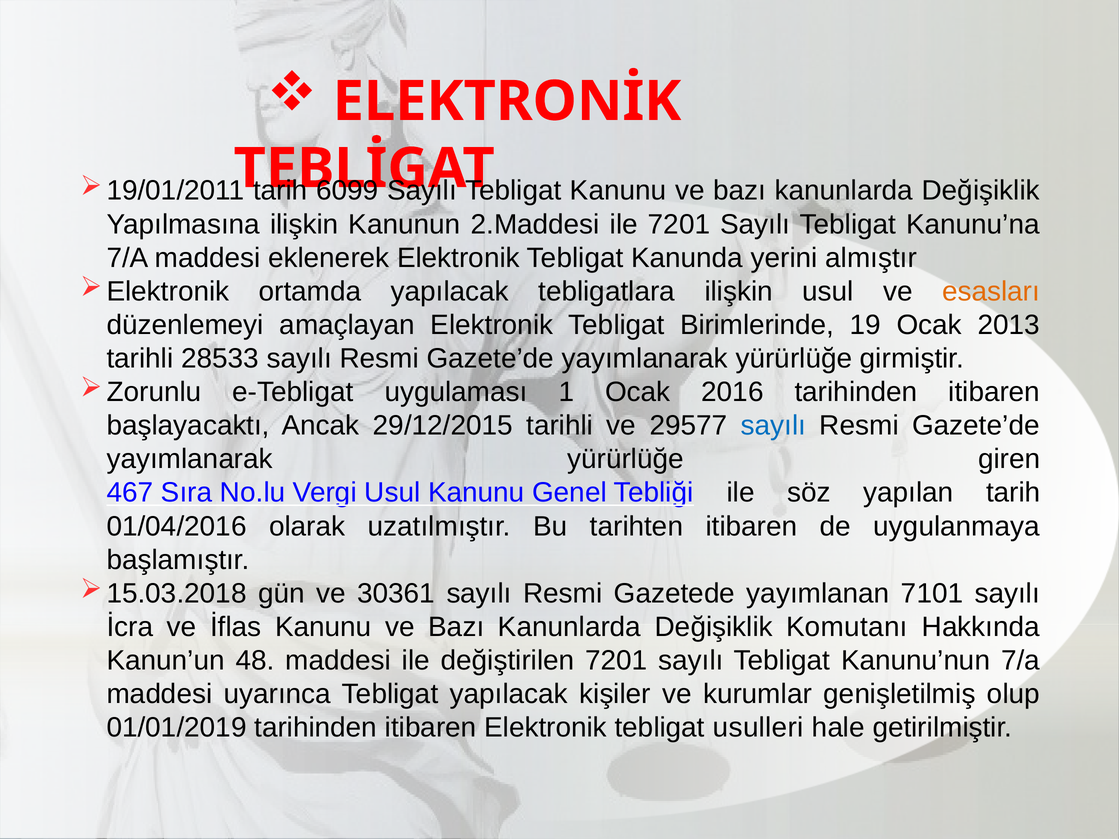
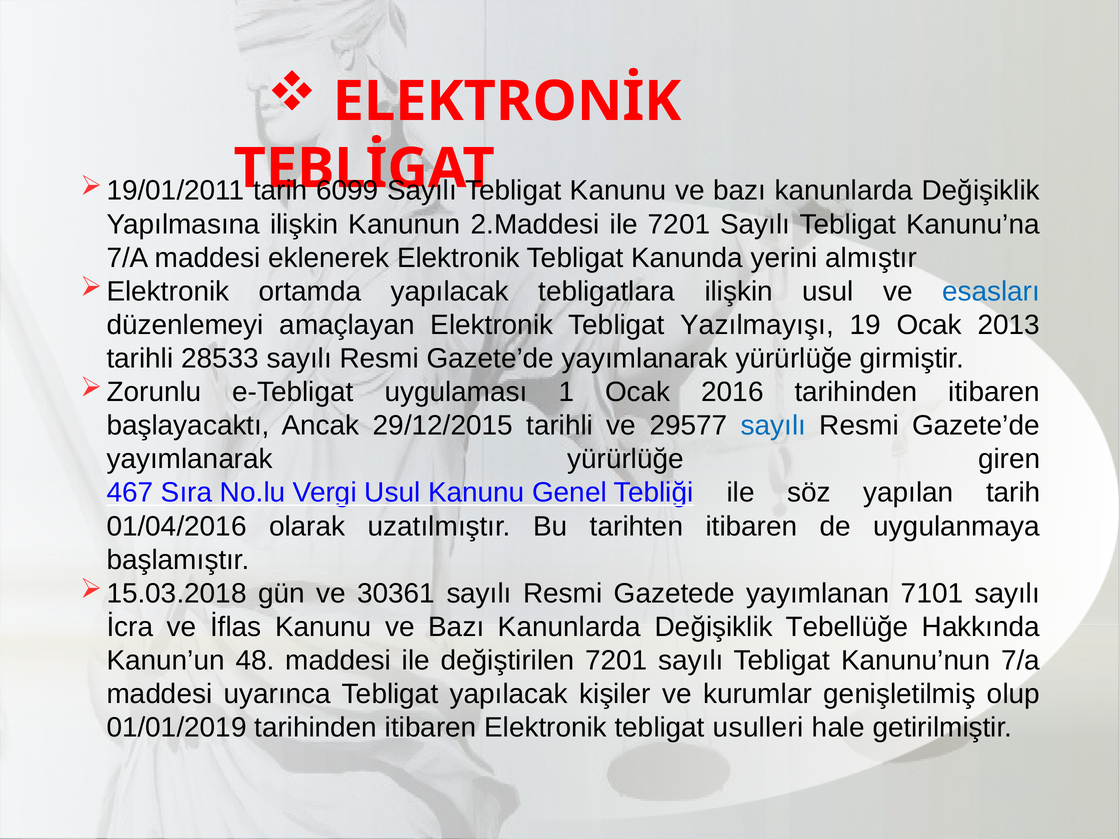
esasları colour: orange -> blue
Birimlerinde: Birimlerinde -> Yazılmayışı
Komutanı: Komutanı -> Tebellüğe
